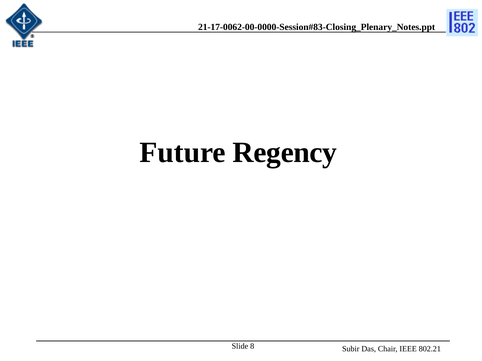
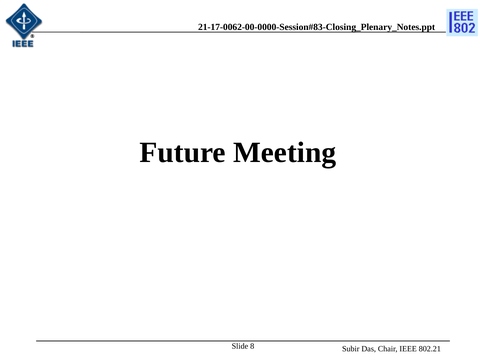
Regency: Regency -> Meeting
